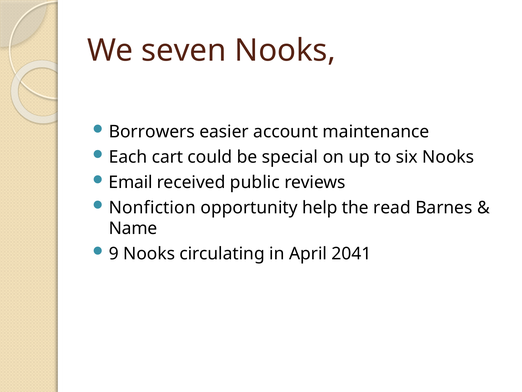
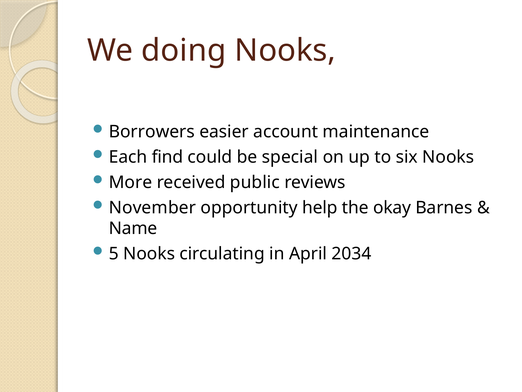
seven: seven -> doing
cart: cart -> find
Email: Email -> More
Nonfiction: Nonfiction -> November
read: read -> okay
9: 9 -> 5
2041: 2041 -> 2034
